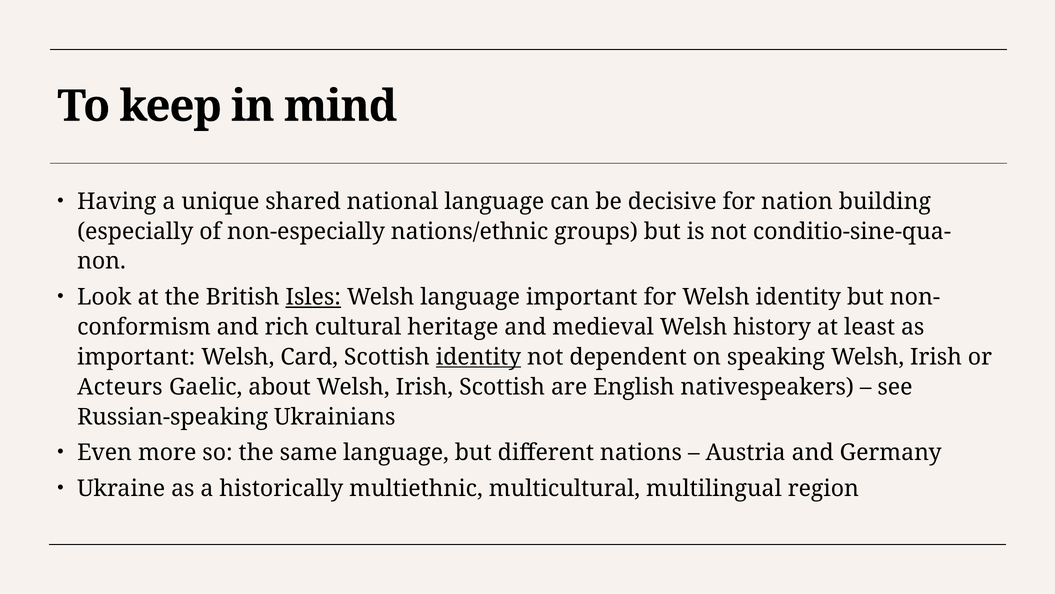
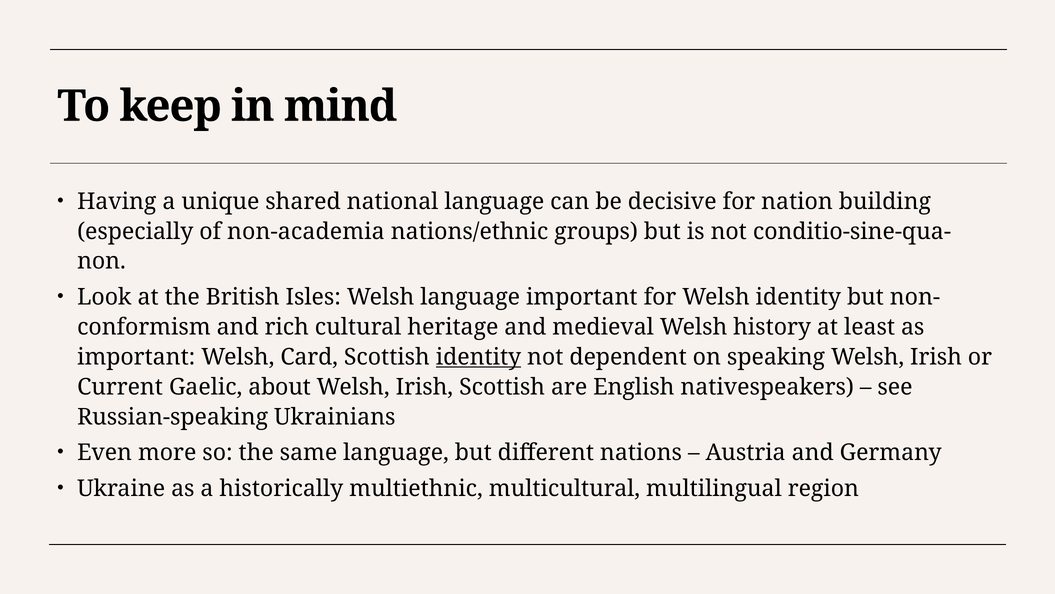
non-especially: non-especially -> non-academia
Isles underline: present -> none
Acteurs: Acteurs -> Current
